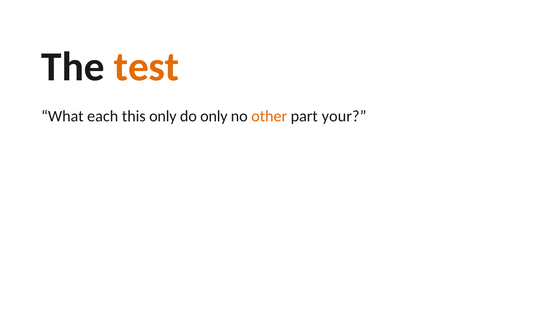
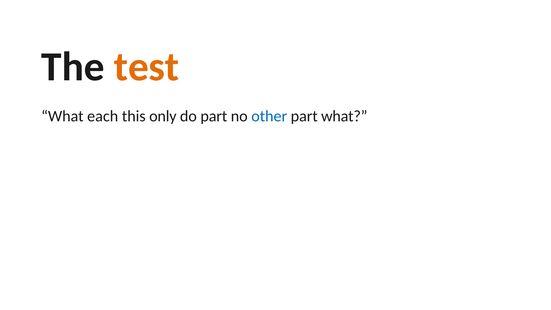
do only: only -> part
other colour: orange -> blue
part your: your -> what
